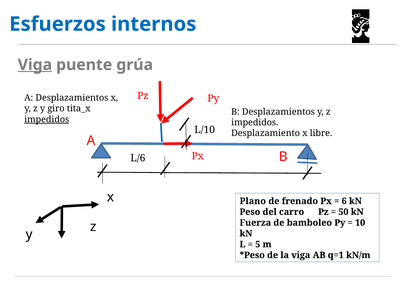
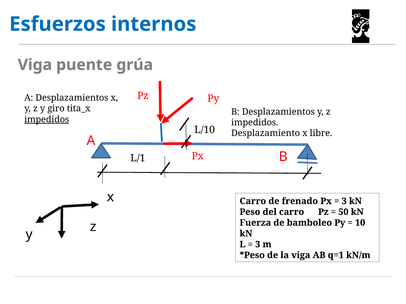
Viga at (35, 65) underline: present -> none
L/6: L/6 -> L/1
Plano at (253, 201): Plano -> Carro
6 at (344, 201): 6 -> 3
5 at (258, 245): 5 -> 3
